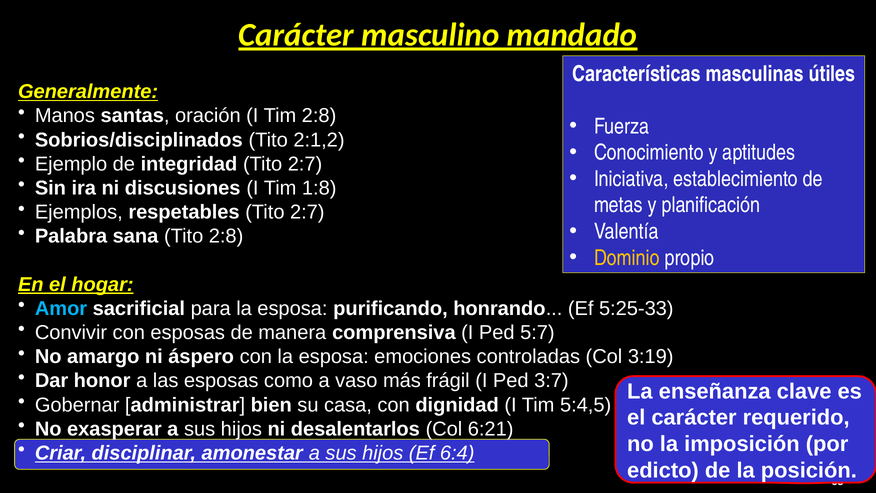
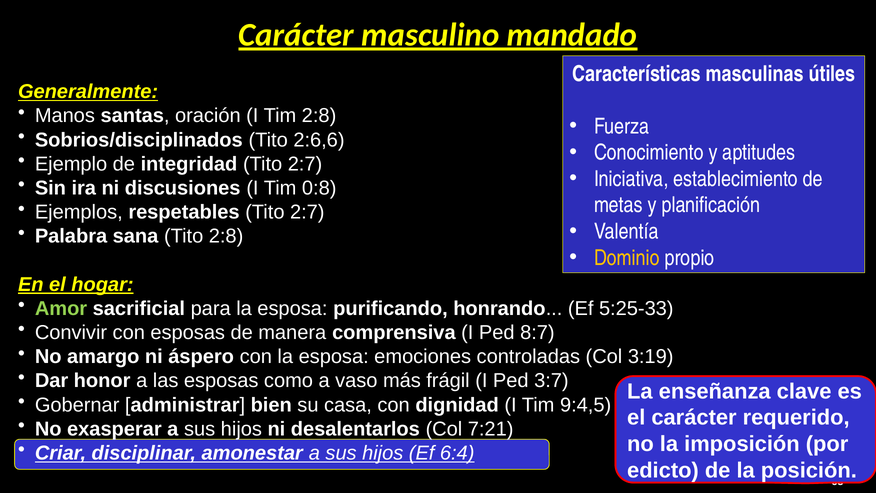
2:1,2: 2:1,2 -> 2:6,6
1:8: 1:8 -> 0:8
Amor colour: light blue -> light green
5:7: 5:7 -> 8:7
5:4,5: 5:4,5 -> 9:4,5
6:21: 6:21 -> 7:21
